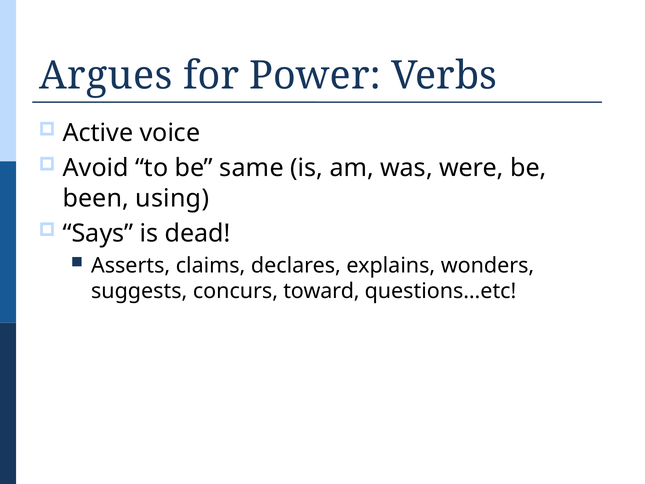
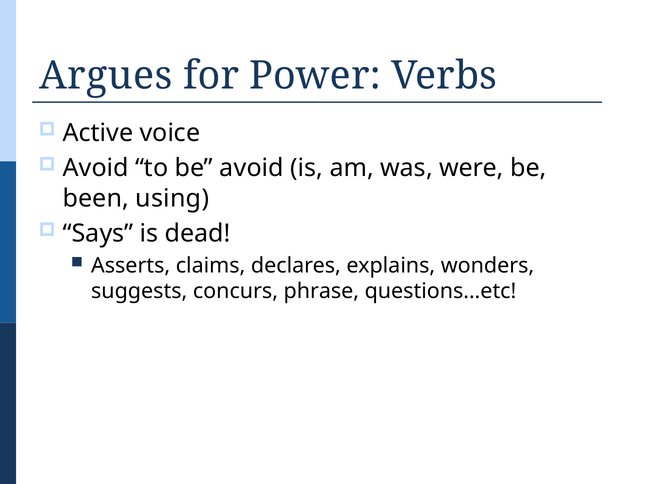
be same: same -> avoid
toward: toward -> phrase
